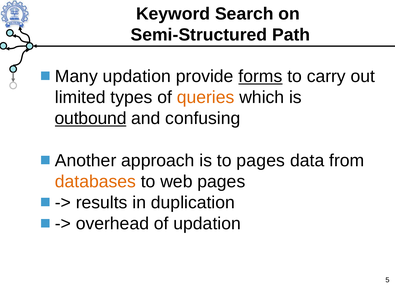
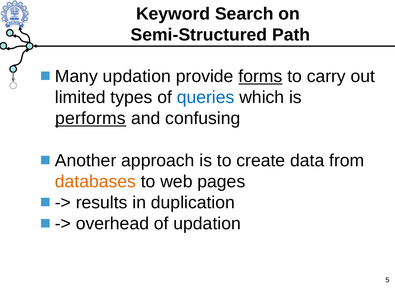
queries colour: orange -> blue
outbound: outbound -> performs
to pages: pages -> create
